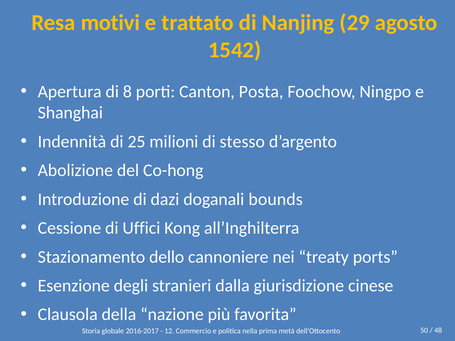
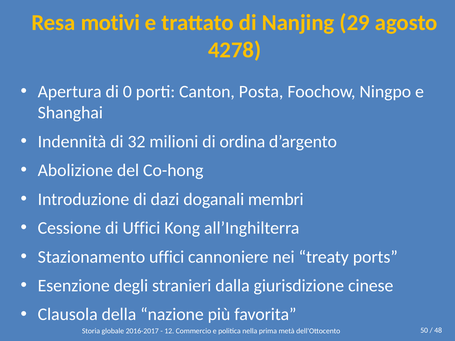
1542: 1542 -> 4278
8: 8 -> 0
25: 25 -> 32
stesso: stesso -> ordina
bounds: bounds -> membri
Stazionamento dello: dello -> uffici
